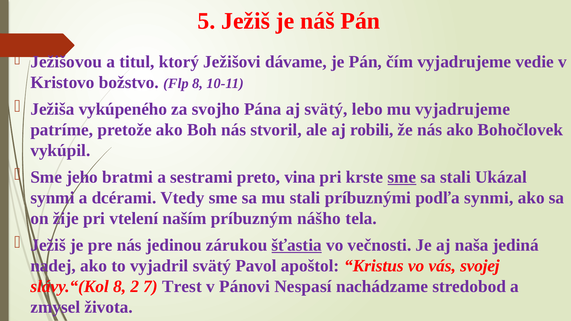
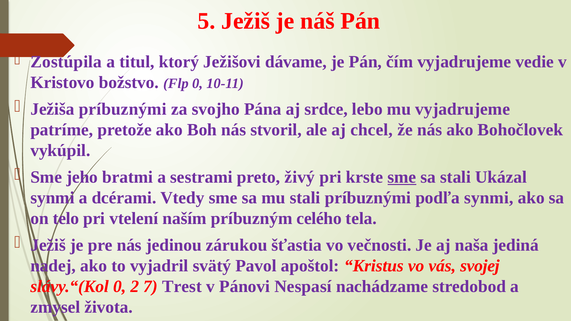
Ježišovou: Ježišovou -> Zostúpila
Flp 8: 8 -> 0
Ježiša vykúpeného: vykúpeného -> príbuznými
aj svätý: svätý -> srdce
robili: robili -> chcel
vina: vina -> živý
žije: žije -> telo
nášho: nášho -> celého
šťastia underline: present -> none
slávy.“(Kol 8: 8 -> 0
